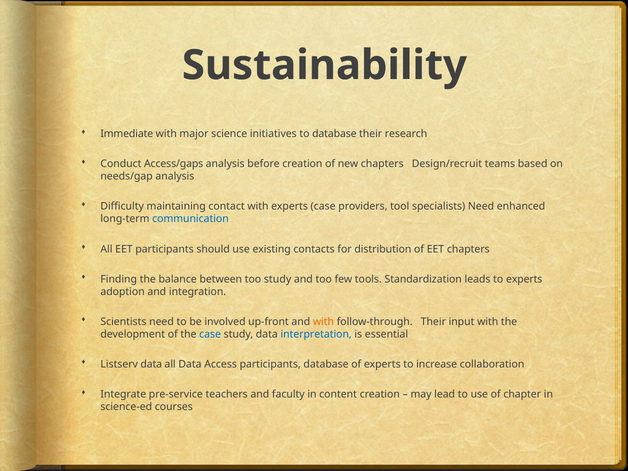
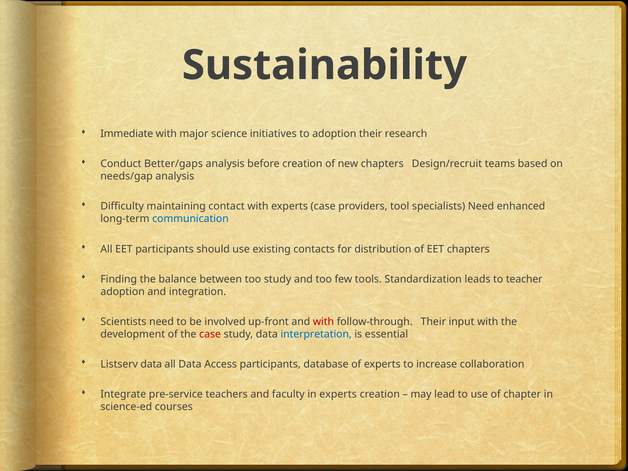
to database: database -> adoption
Access/gaps: Access/gaps -> Better/gaps
to experts: experts -> teacher
with at (323, 322) colour: orange -> red
case at (210, 334) colour: blue -> red
in content: content -> experts
